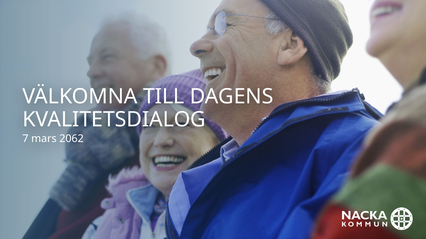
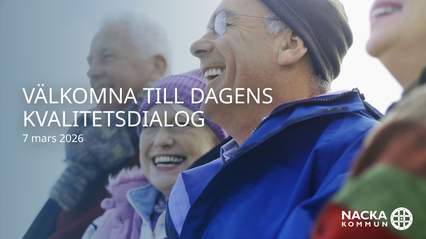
2062: 2062 -> 2026
